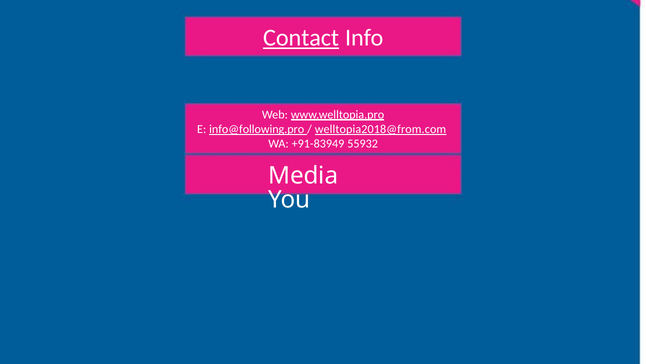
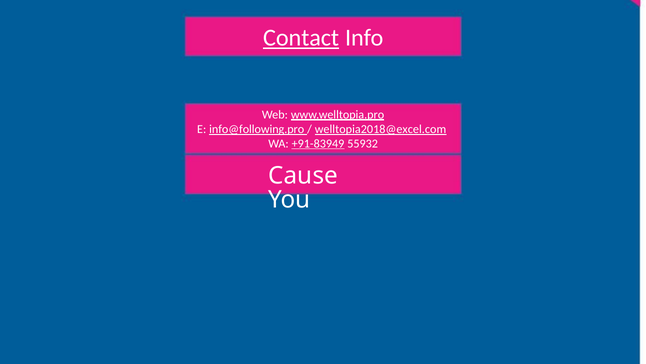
welltopia2018@from.com: welltopia2018@from.com -> welltopia2018@excel.com
+91-83949 underline: none -> present
Media: Media -> Cause
